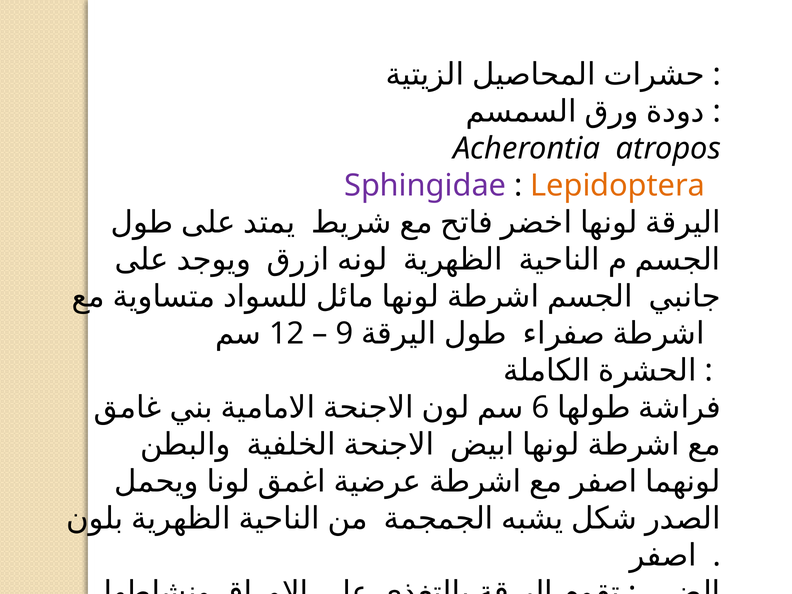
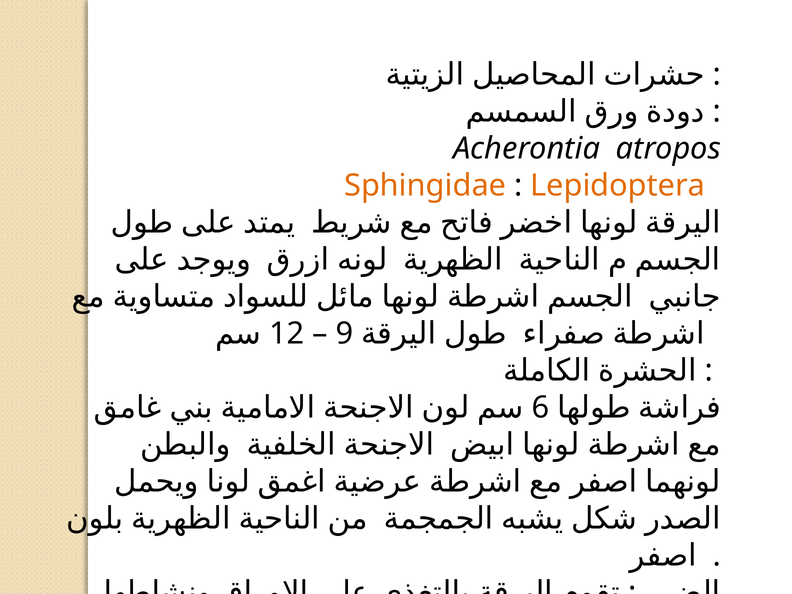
Sphingidae colour: purple -> orange
